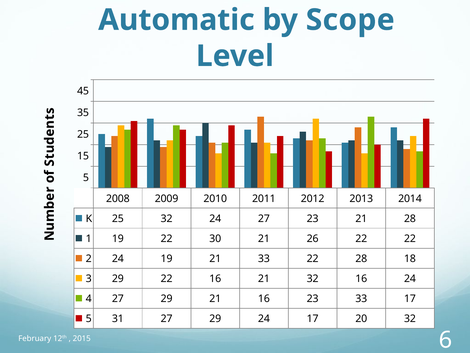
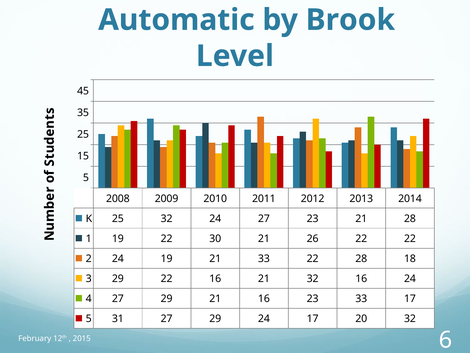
Scope: Scope -> Brook
